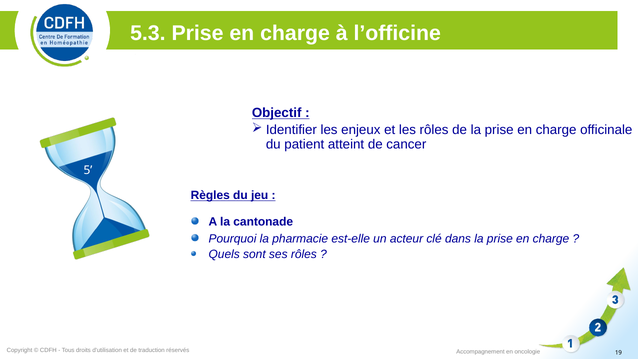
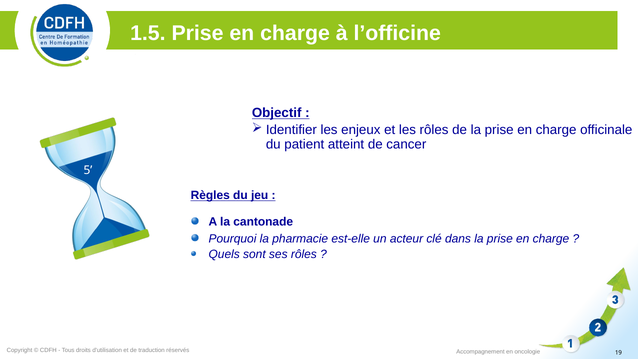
5.3: 5.3 -> 1.5
